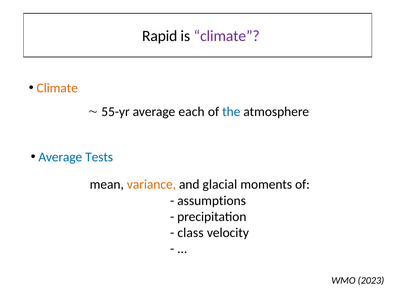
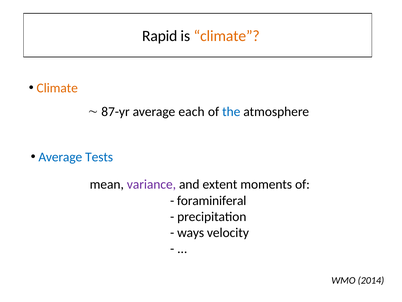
climate at (227, 36) colour: purple -> orange
55-yr: 55-yr -> 87-yr
variance colour: orange -> purple
glacial: glacial -> extent
assumptions: assumptions -> foraminiferal
class: class -> ways
2023: 2023 -> 2014
